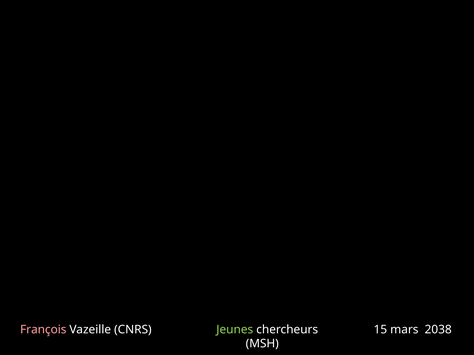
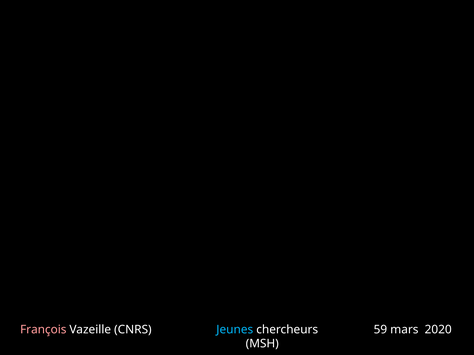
Jeunes colour: light green -> light blue
15: 15 -> 59
2038: 2038 -> 2020
